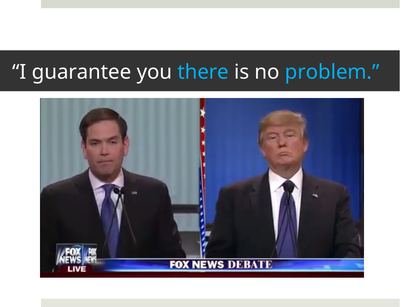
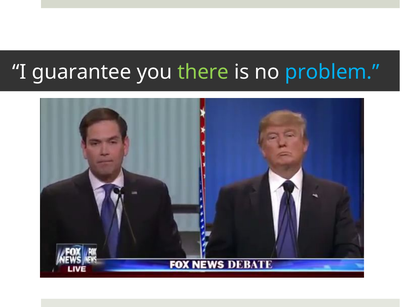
there colour: light blue -> light green
